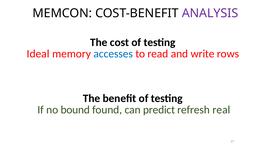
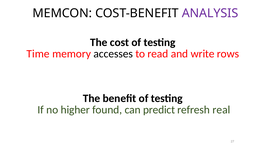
Ideal: Ideal -> Time
accesses colour: blue -> black
bound: bound -> higher
